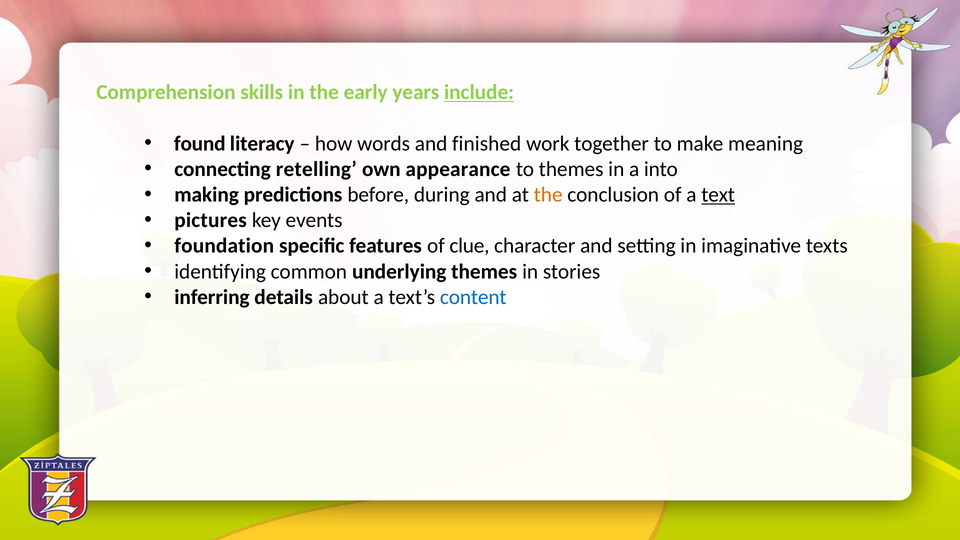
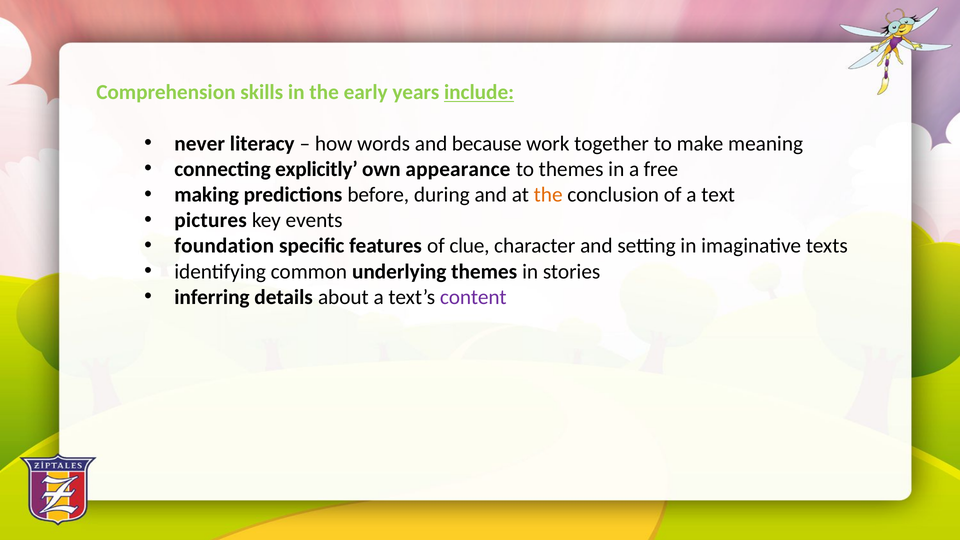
found: found -> never
finished: finished -> because
retelling: retelling -> explicitly
into: into -> free
text underline: present -> none
content colour: blue -> purple
